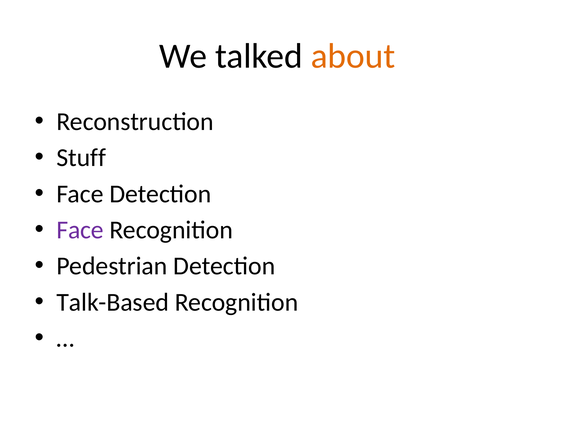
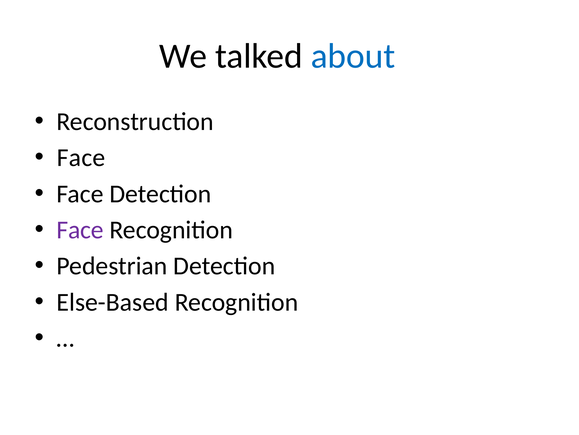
about colour: orange -> blue
Stuff at (81, 158): Stuff -> Face
Talk-Based: Talk-Based -> Else-Based
